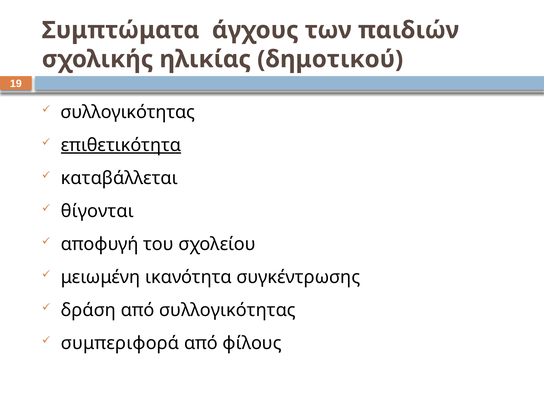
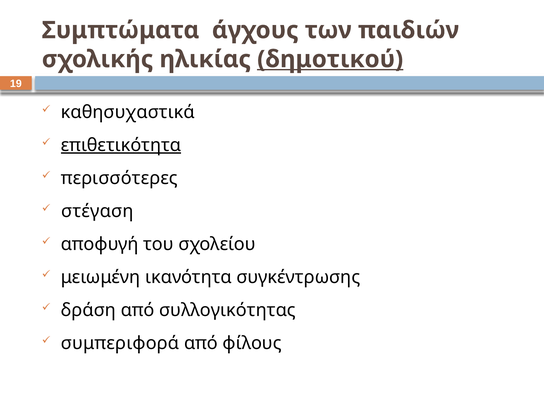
δημοτικού underline: none -> present
συλλογικότητας at (128, 112): συλλογικότητας -> καθησυχαστικά
καταβάλλεται: καταβάλλεται -> περισσότερες
θίγονται: θίγονται -> στέγαση
